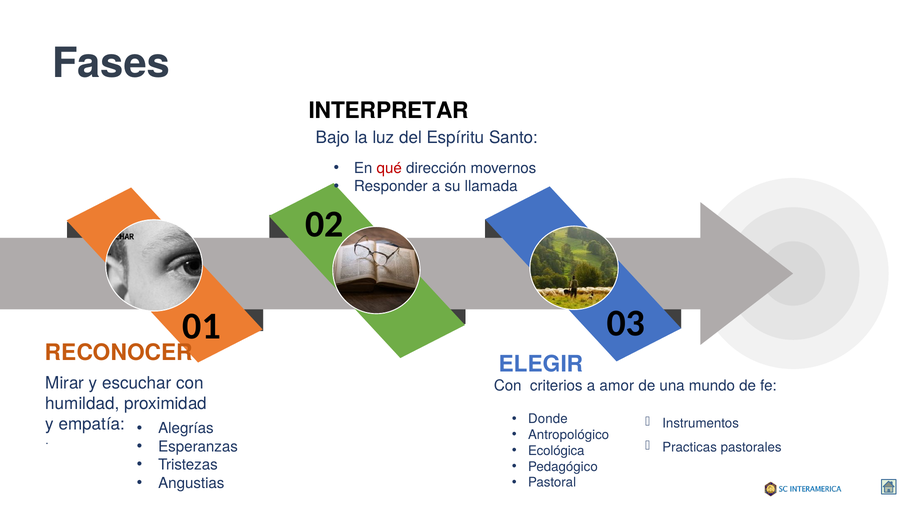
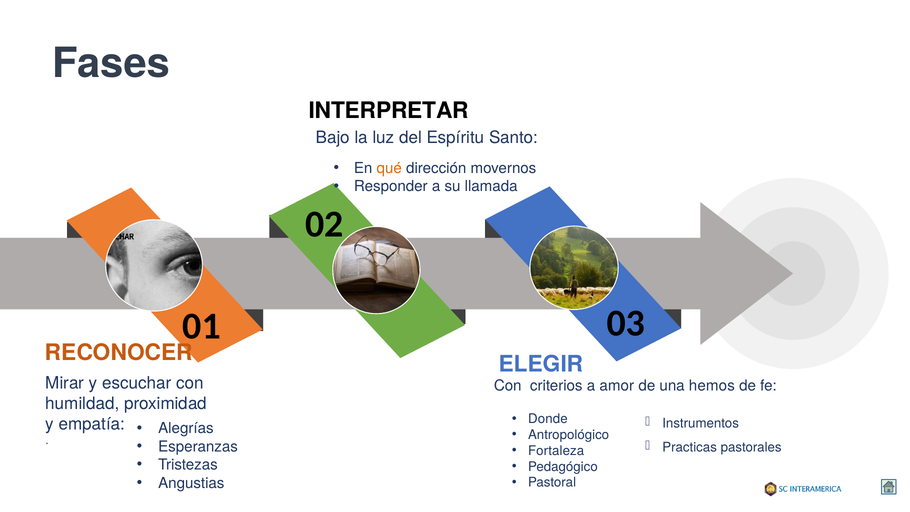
qué colour: red -> orange
mundo: mundo -> hemos
Ecológica: Ecológica -> Fortaleza
